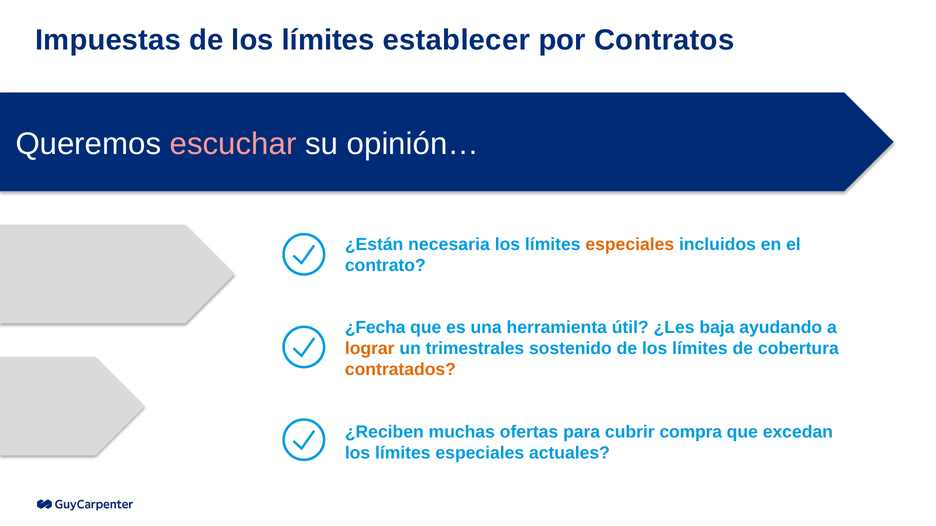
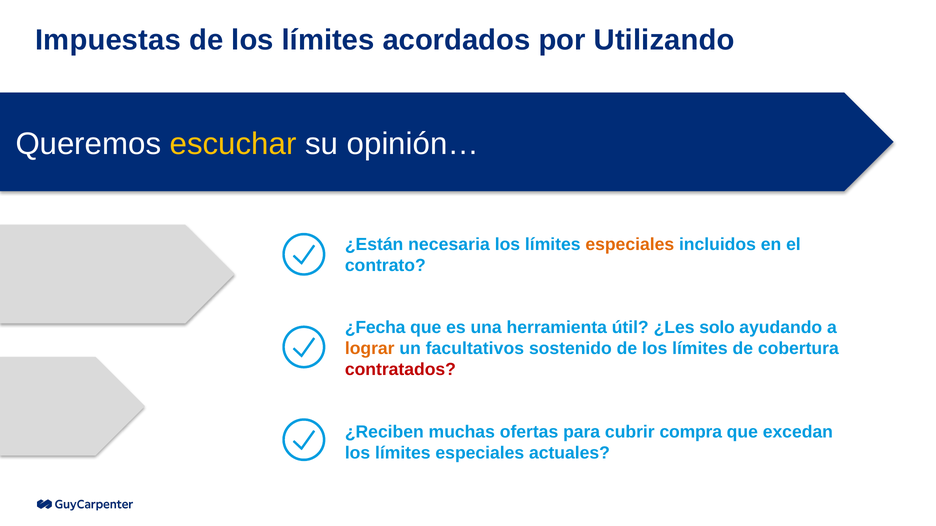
establecer: establecer -> acordados
Contratos: Contratos -> Utilizando
escuchar colour: pink -> yellow
baja: baja -> solo
trimestrales: trimestrales -> facultativos
contratados colour: orange -> red
